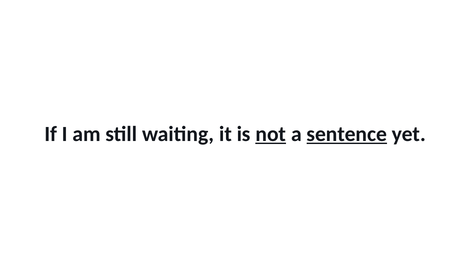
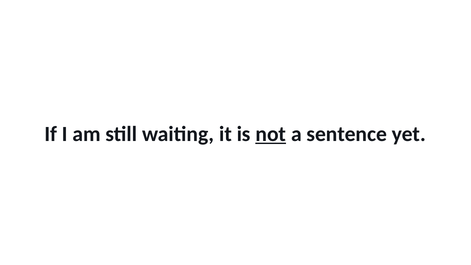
sentence underline: present -> none
